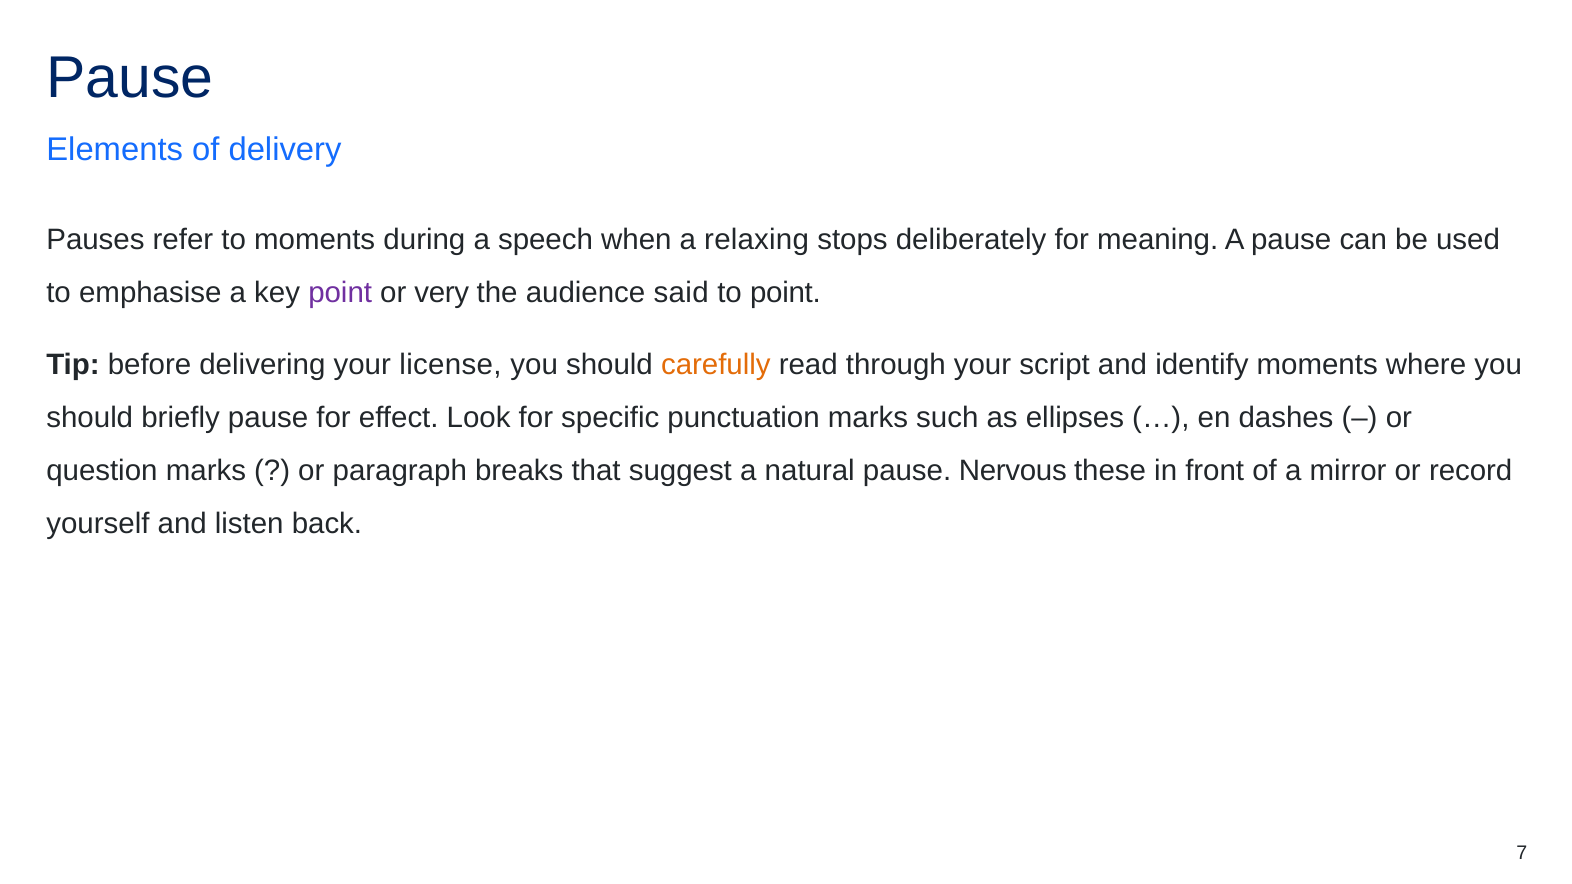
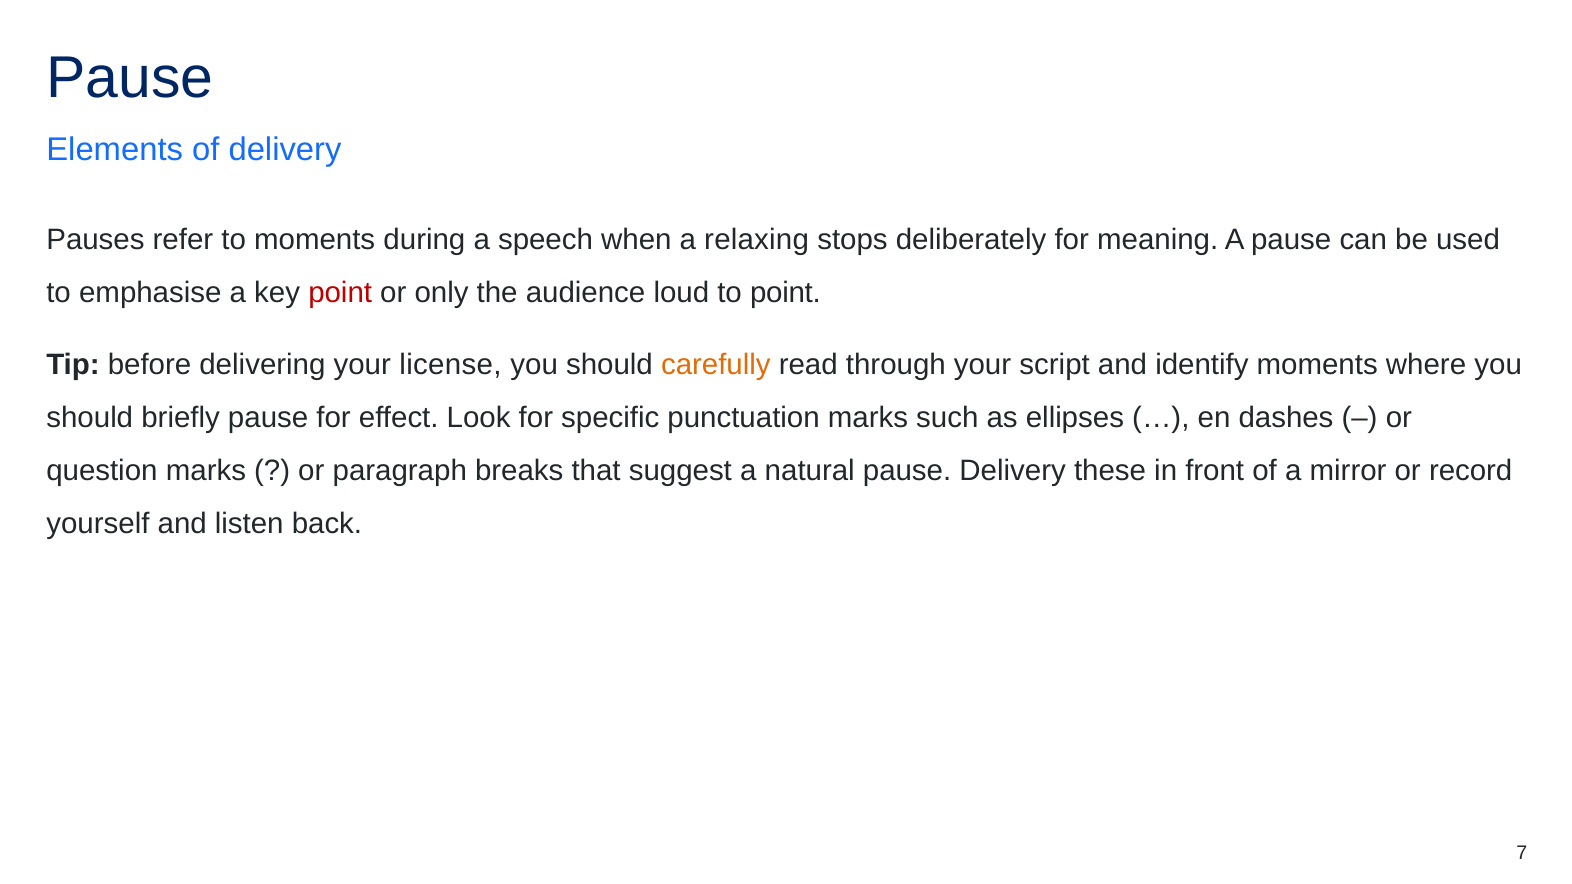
point at (340, 293) colour: purple -> red
very: very -> only
said: said -> loud
pause Nervous: Nervous -> Delivery
